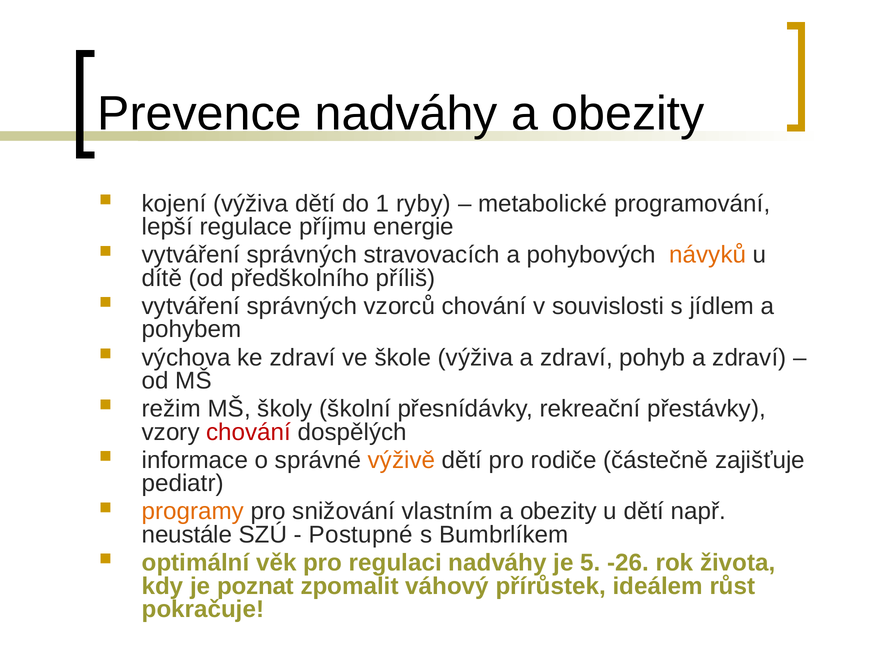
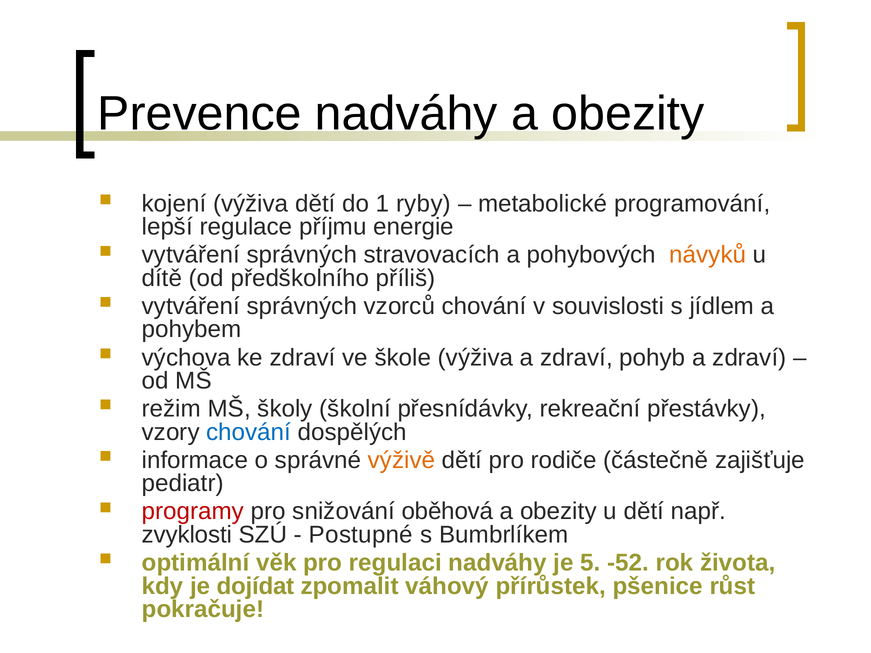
chování at (249, 432) colour: red -> blue
programy colour: orange -> red
vlastním: vlastním -> oběhová
neustále: neustále -> zvyklosti
-26: -26 -> -52
poznat: poznat -> dojídat
ideálem: ideálem -> pšenice
